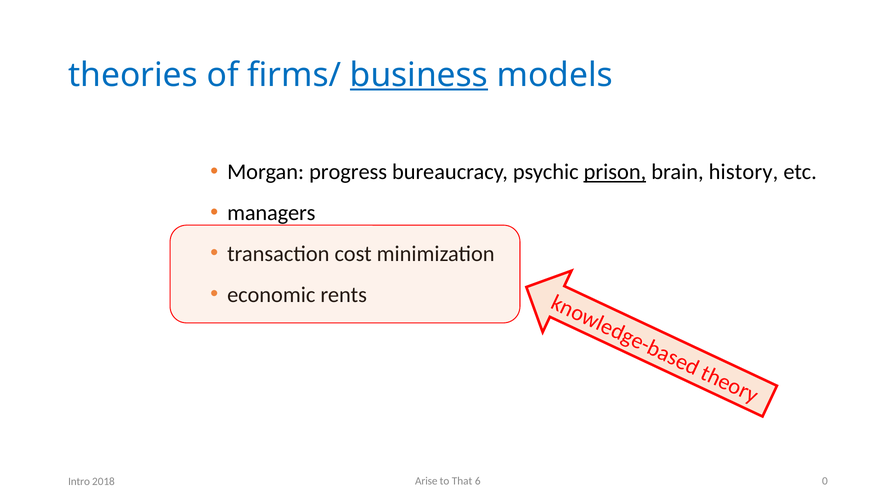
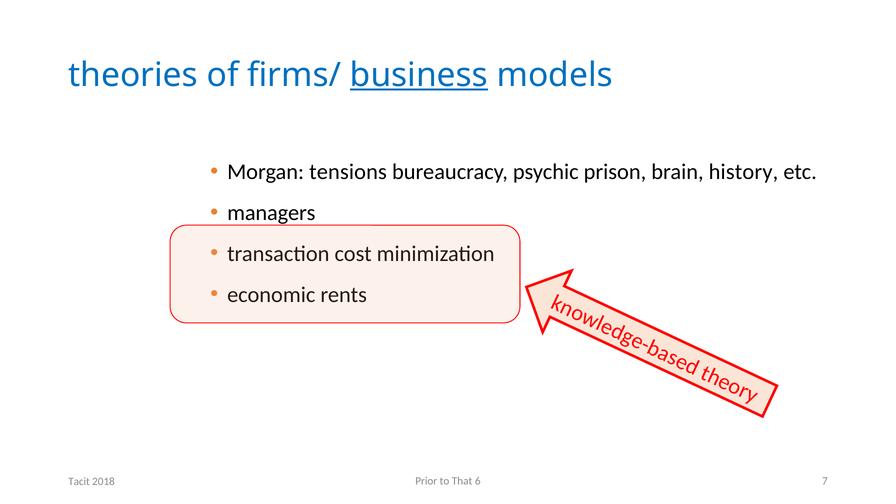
progress: progress -> tensions
prison underline: present -> none
Arise: Arise -> Prior
0: 0 -> 7
Intro: Intro -> Tacit
